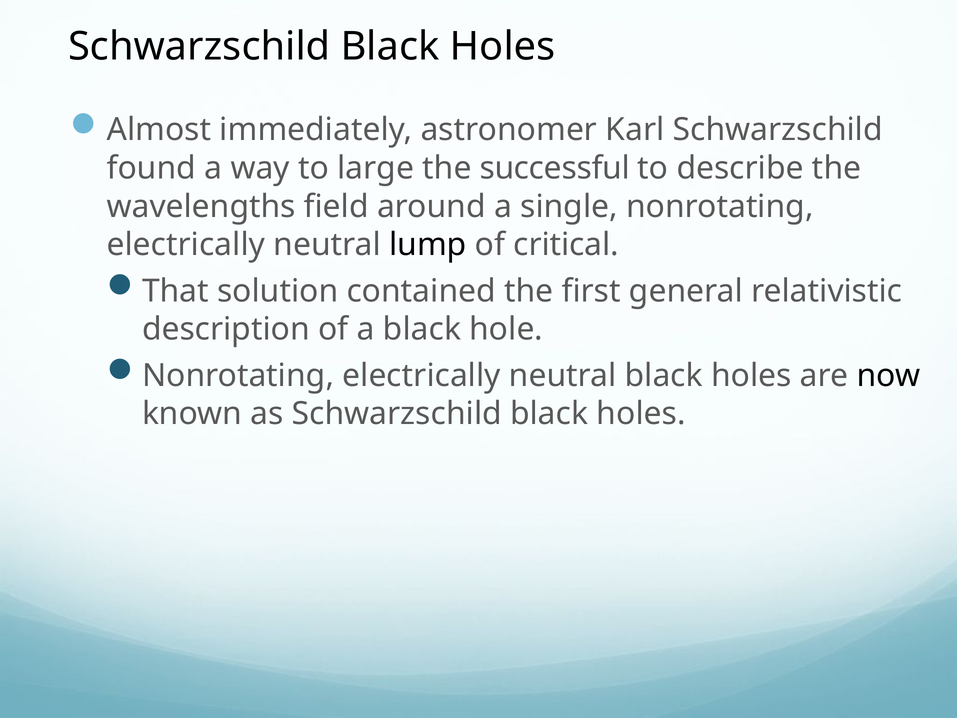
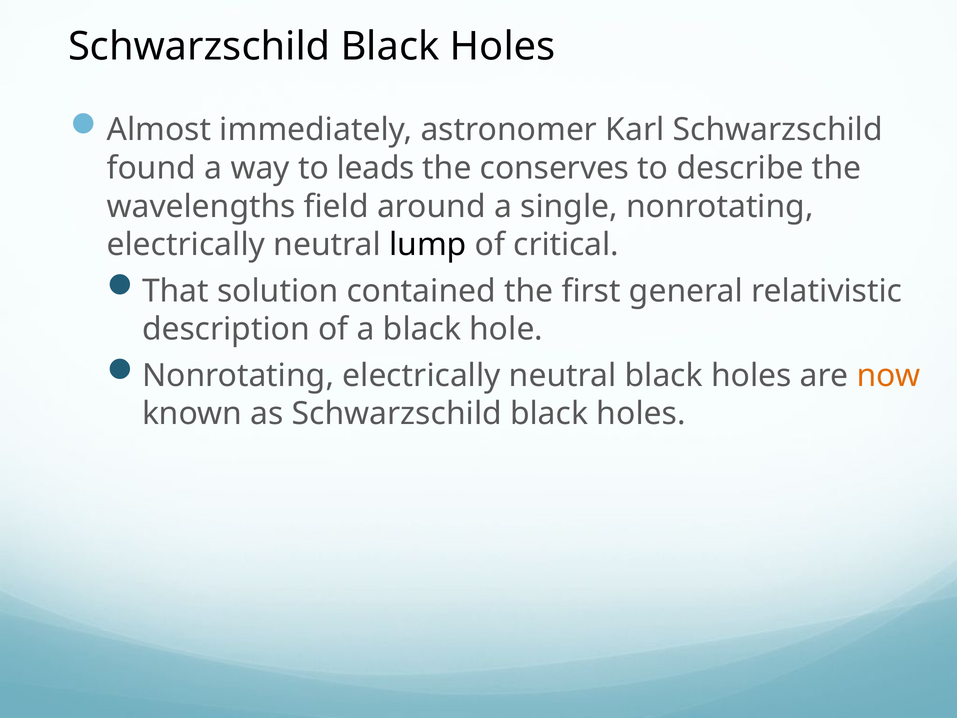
large: large -> leads
successful: successful -> conserves
now colour: black -> orange
